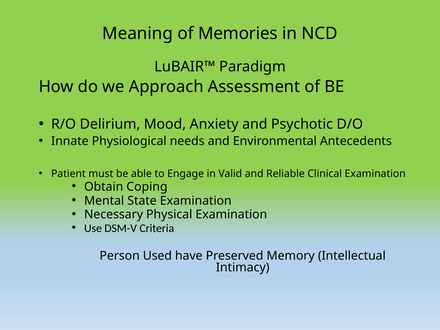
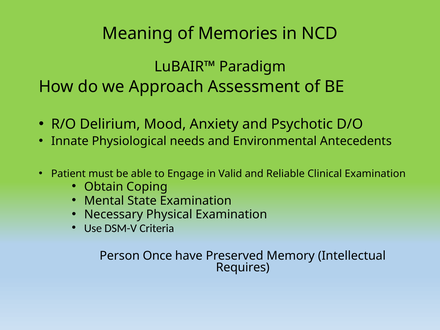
Used: Used -> Once
Intimacy: Intimacy -> Requires
